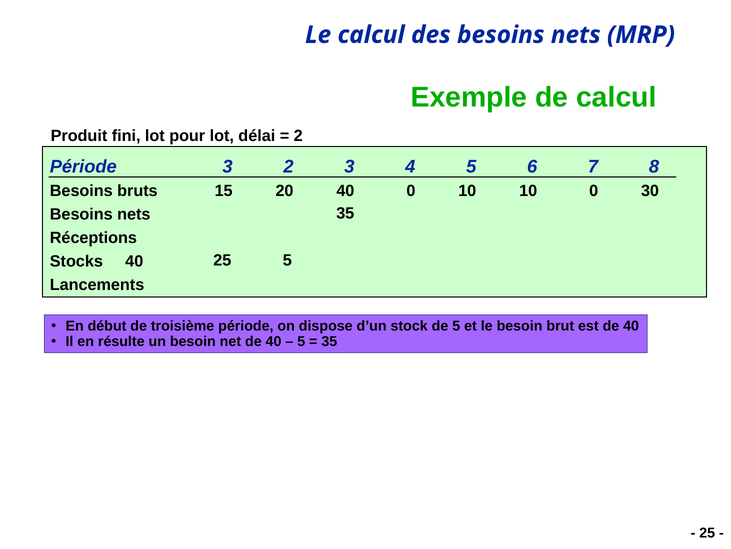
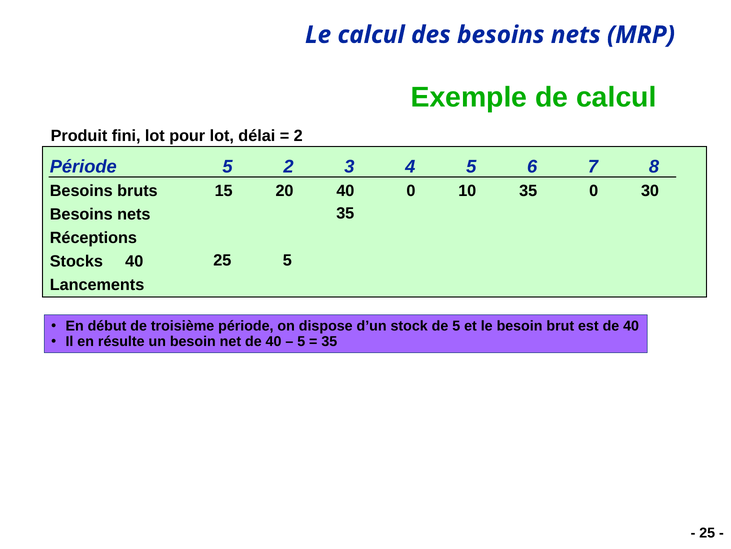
Période 3: 3 -> 5
10 10: 10 -> 35
